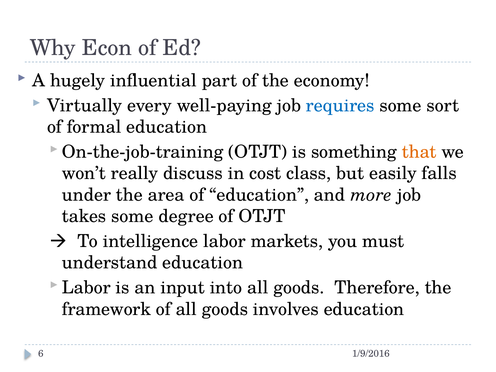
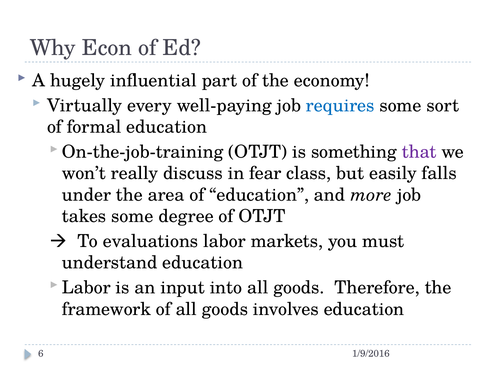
that colour: orange -> purple
cost: cost -> fear
intelligence: intelligence -> evaluations
